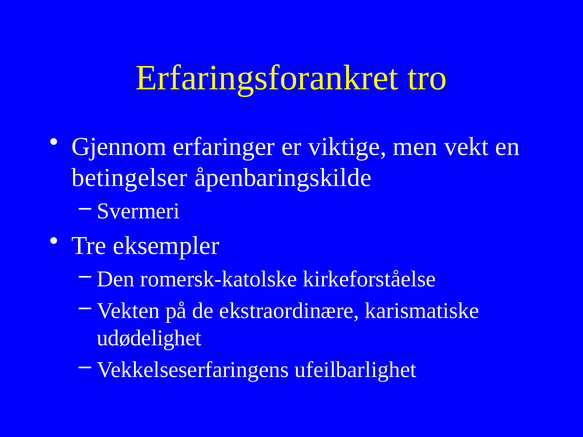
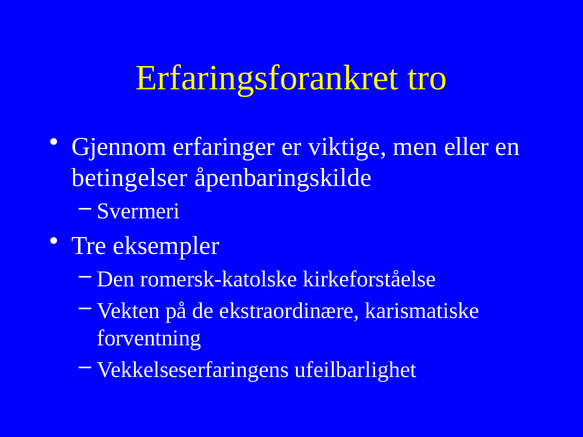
vekt: vekt -> eller
udødelighet: udødelighet -> forventning
